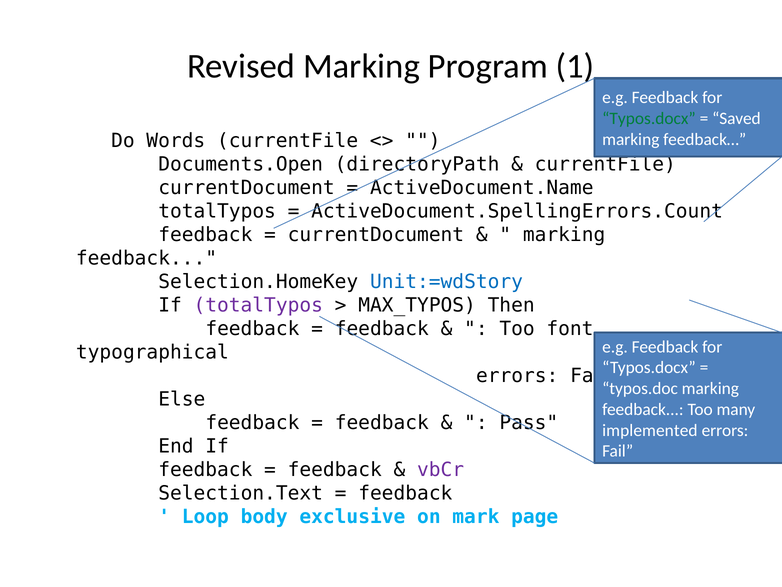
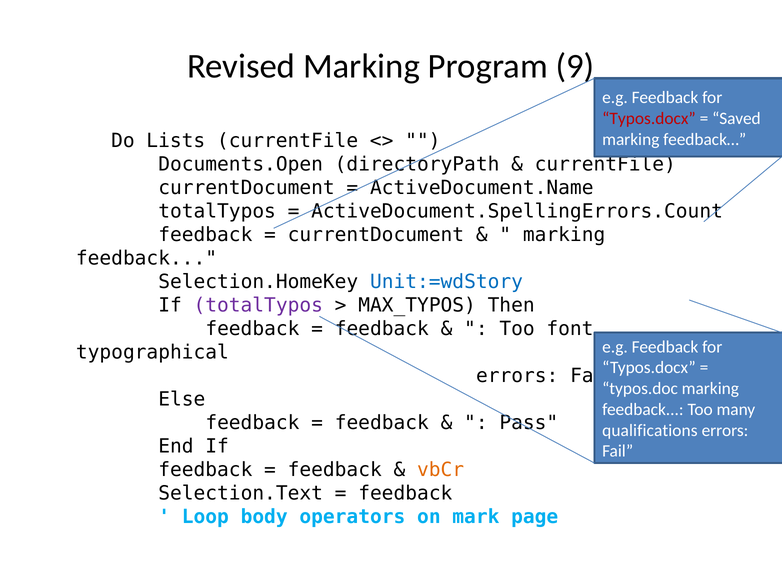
1: 1 -> 9
Typos.docx at (649, 118) colour: green -> red
Words: Words -> Lists
implemented: implemented -> qualifications
vbCr colour: purple -> orange
exclusive: exclusive -> operators
